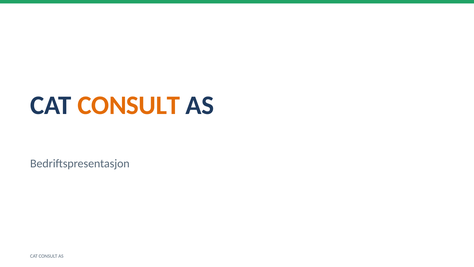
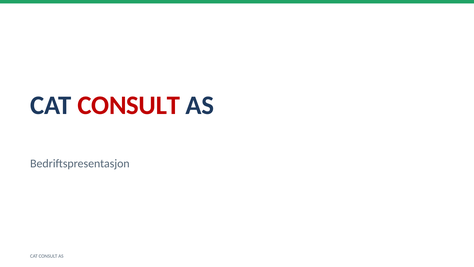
CONSULT at (129, 105) colour: orange -> red
